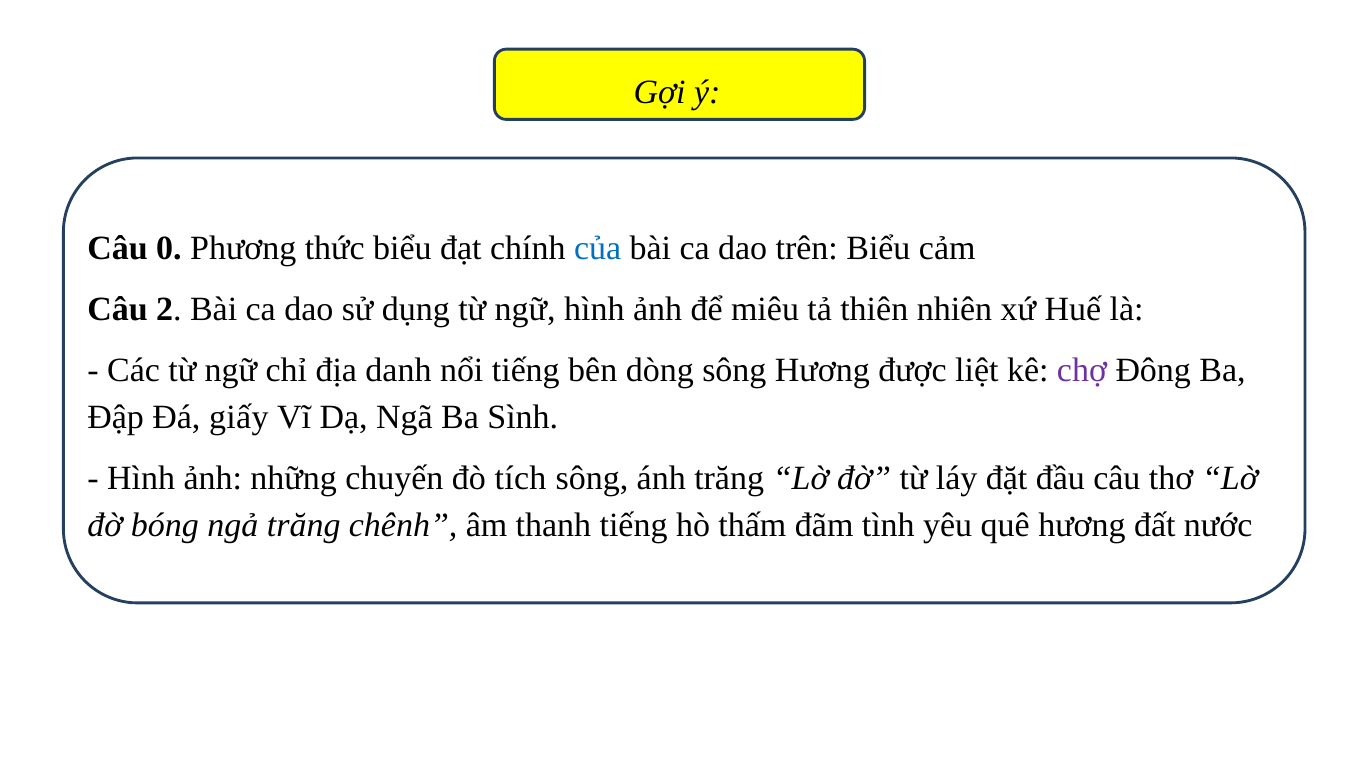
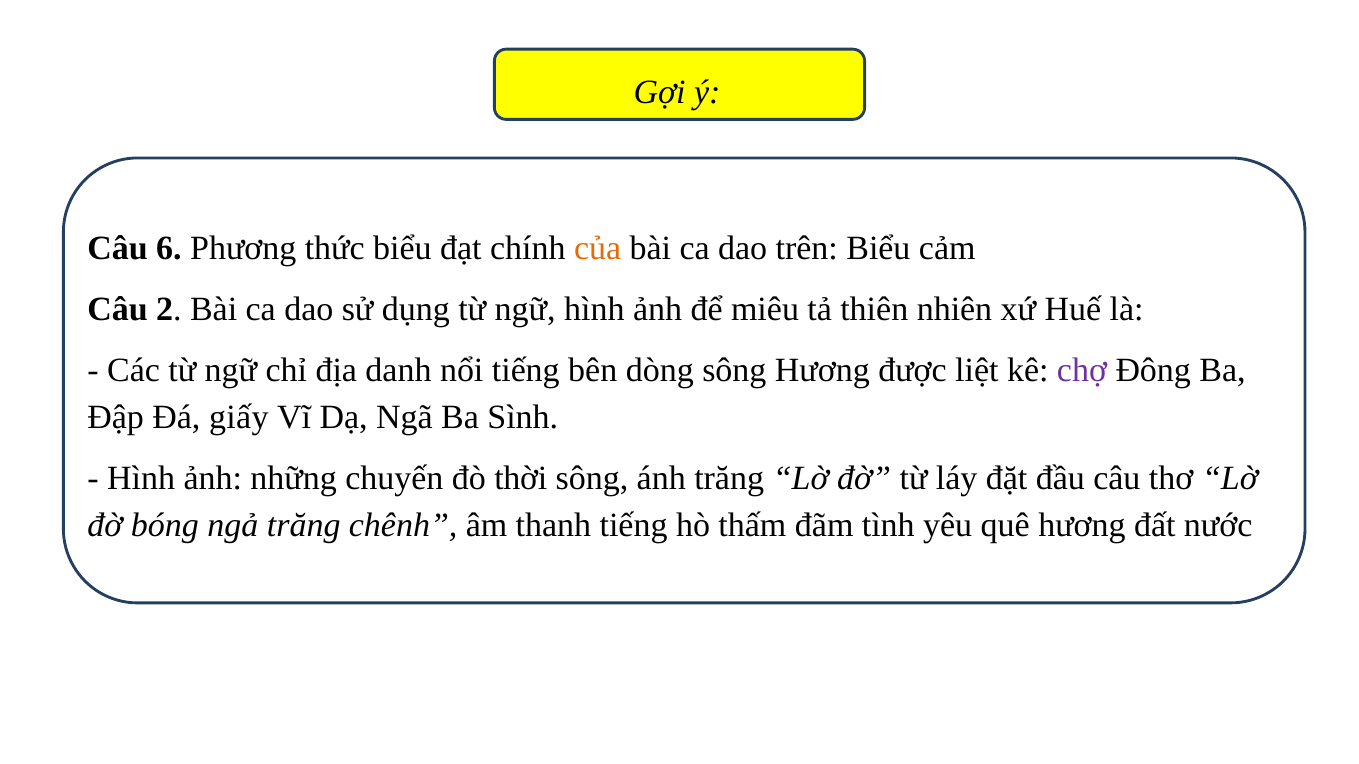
0: 0 -> 6
của colour: blue -> orange
tích: tích -> thời
